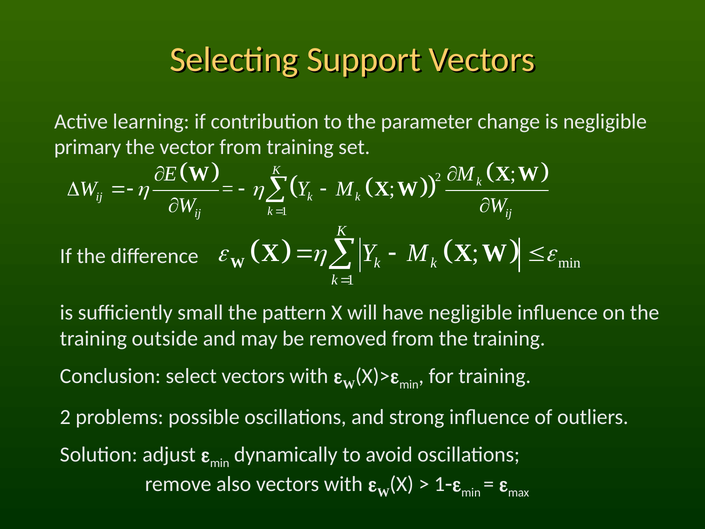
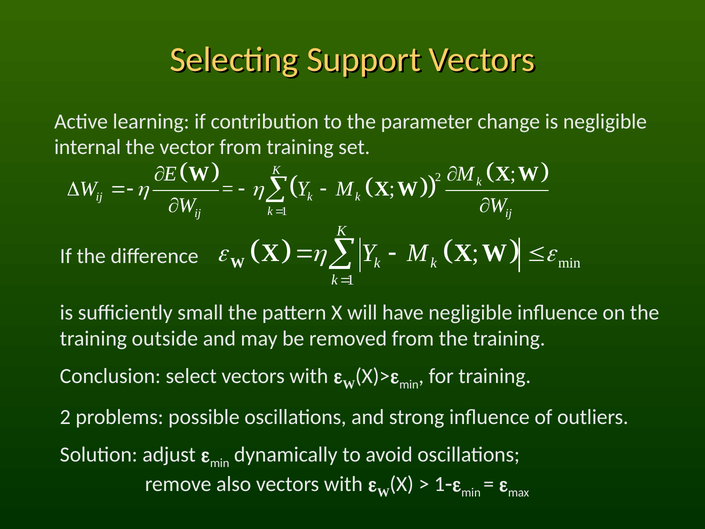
primary: primary -> internal
